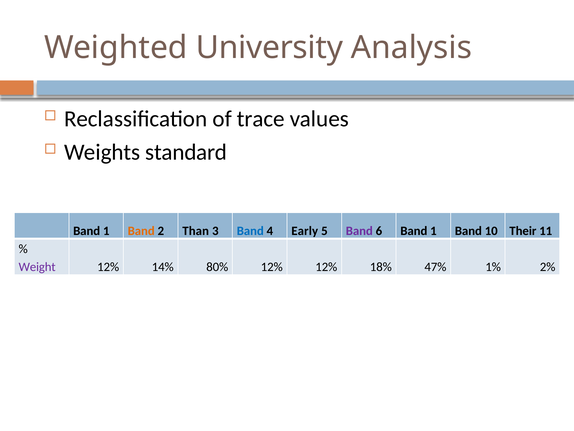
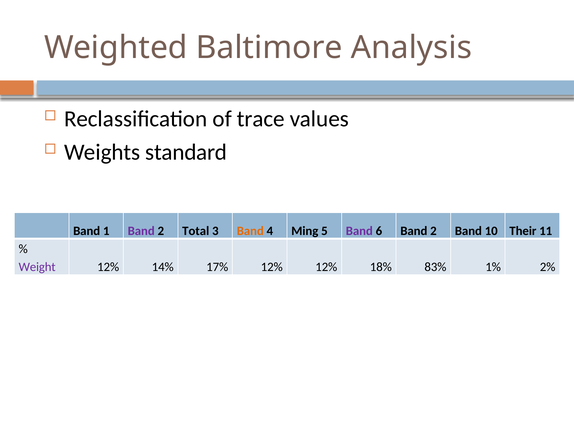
University: University -> Baltimore
Band at (141, 231) colour: orange -> purple
Than: Than -> Total
Band at (250, 231) colour: blue -> orange
Early: Early -> Ming
6 Band 1: 1 -> 2
80%: 80% -> 17%
47%: 47% -> 83%
